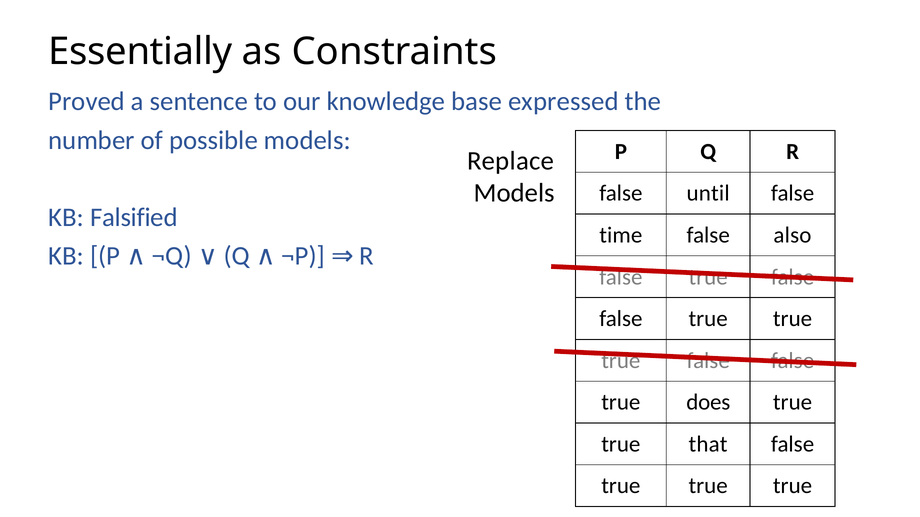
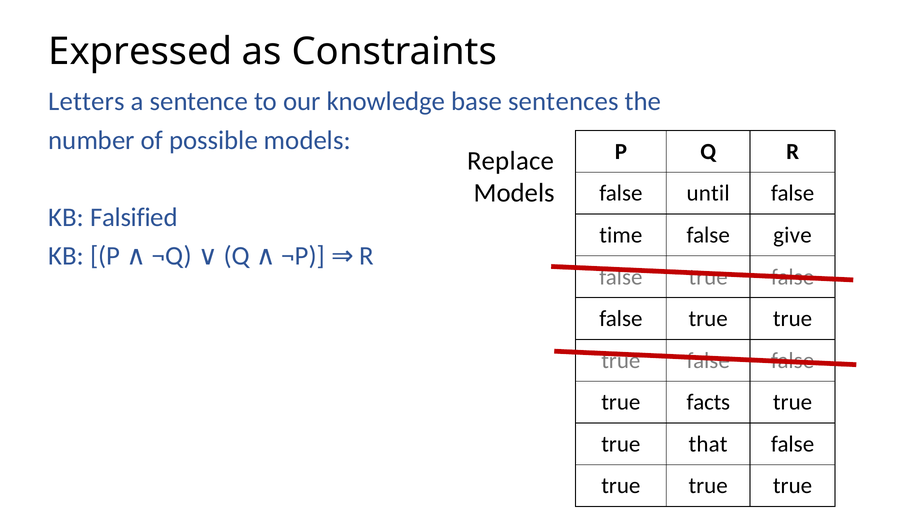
Essentially: Essentially -> Expressed
Proved: Proved -> Letters
expressed: expressed -> sentences
also: also -> give
does: does -> facts
